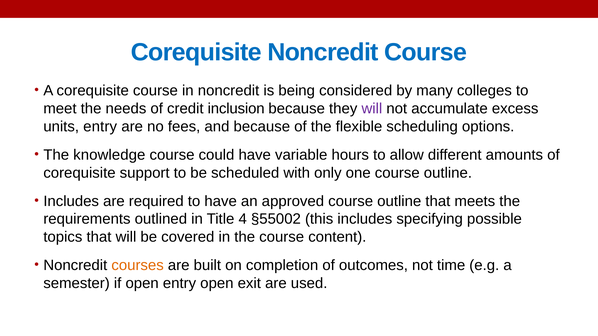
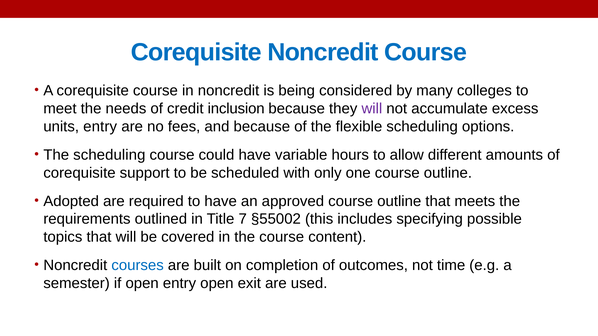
The knowledge: knowledge -> scheduling
Includes at (71, 201): Includes -> Adopted
4: 4 -> 7
courses colour: orange -> blue
